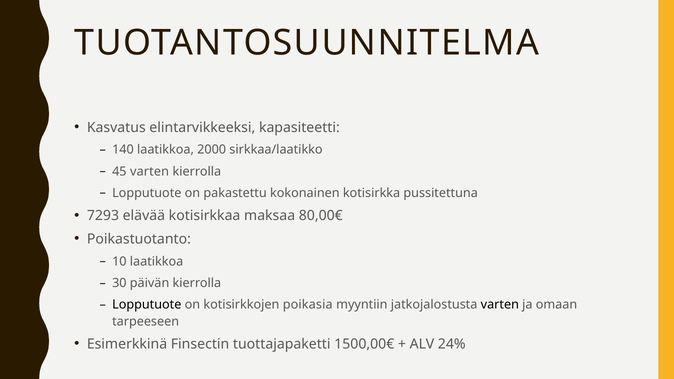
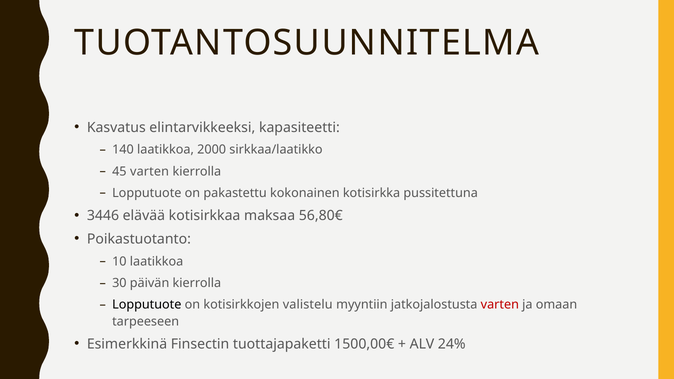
7293: 7293 -> 3446
80,00€: 80,00€ -> 56,80€
poikasia: poikasia -> valistelu
varten at (500, 305) colour: black -> red
